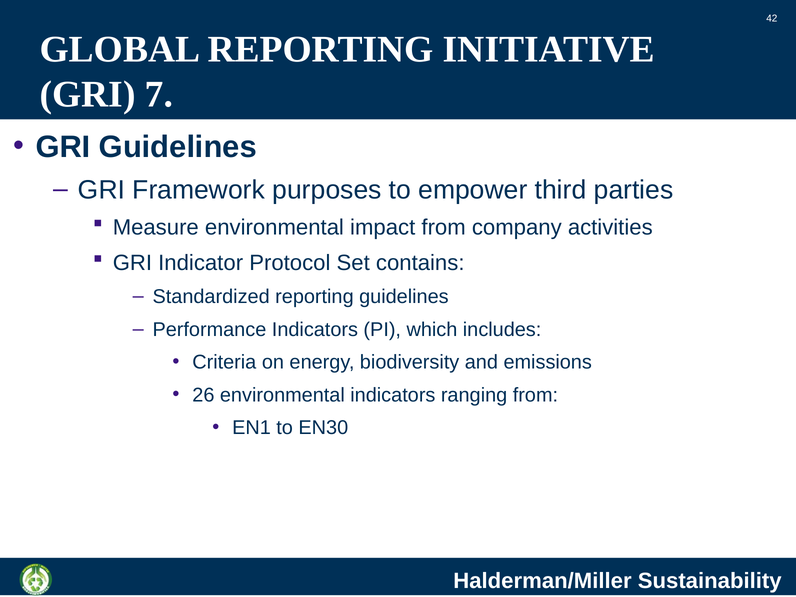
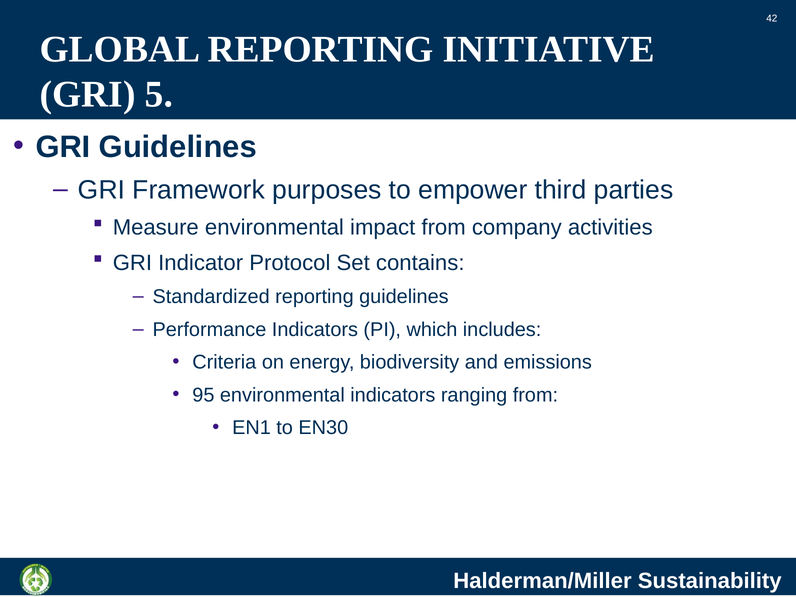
7: 7 -> 5
26: 26 -> 95
